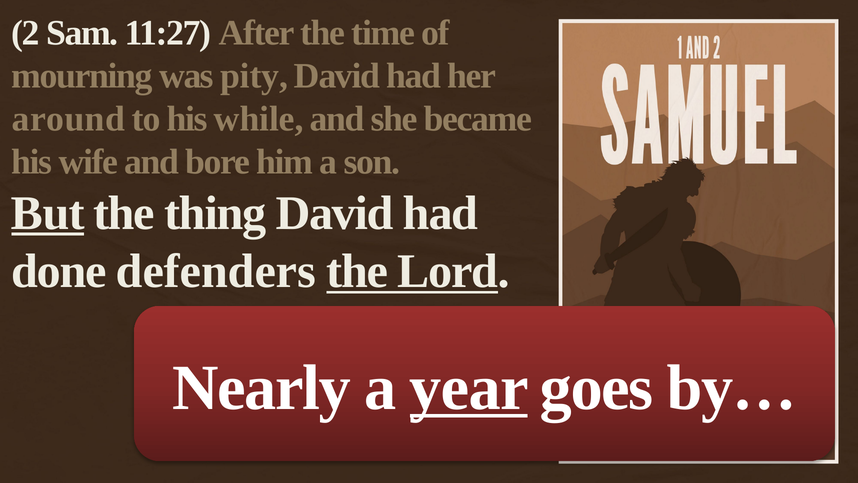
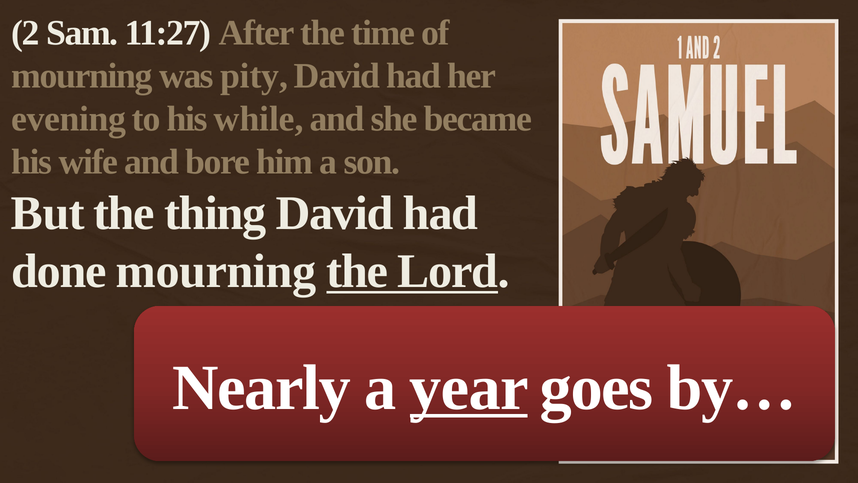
around: around -> evening
But underline: present -> none
done defenders: defenders -> mourning
